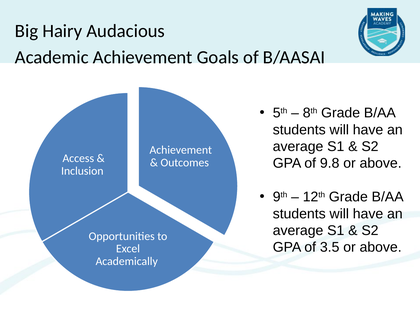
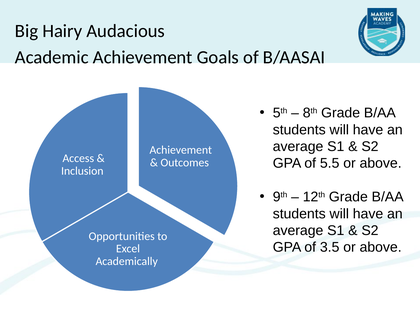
9.8: 9.8 -> 5.5
